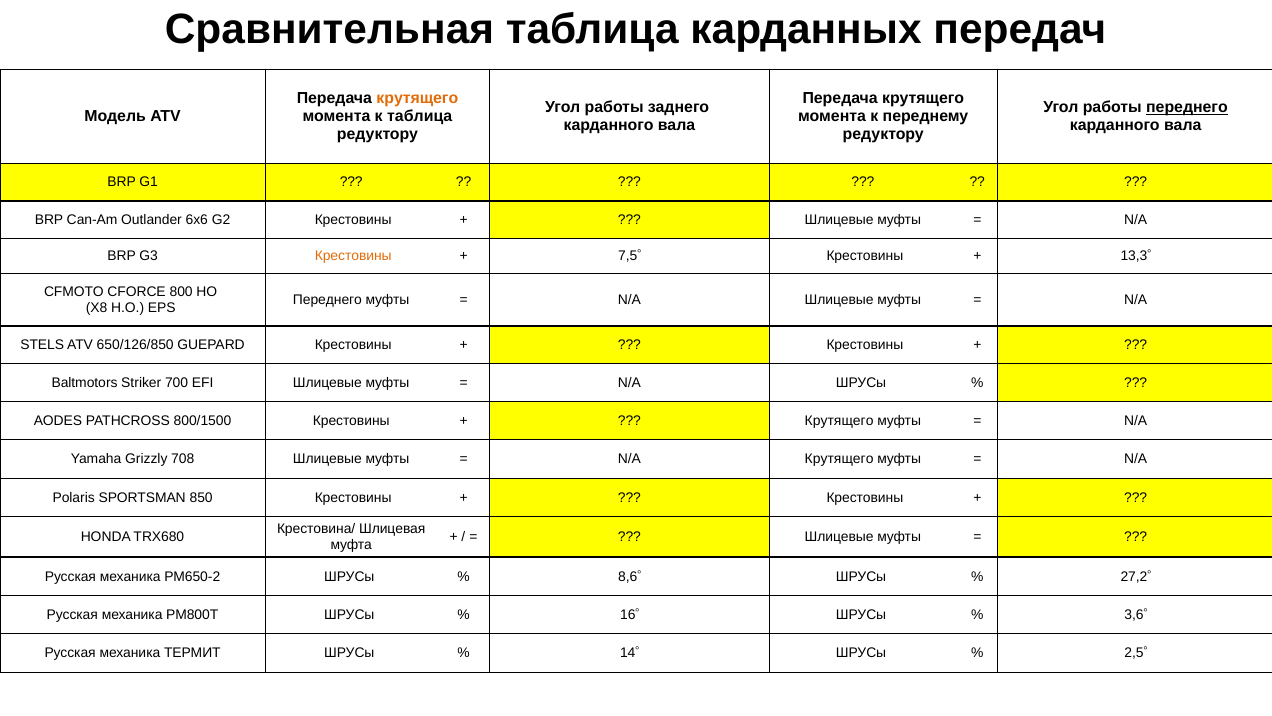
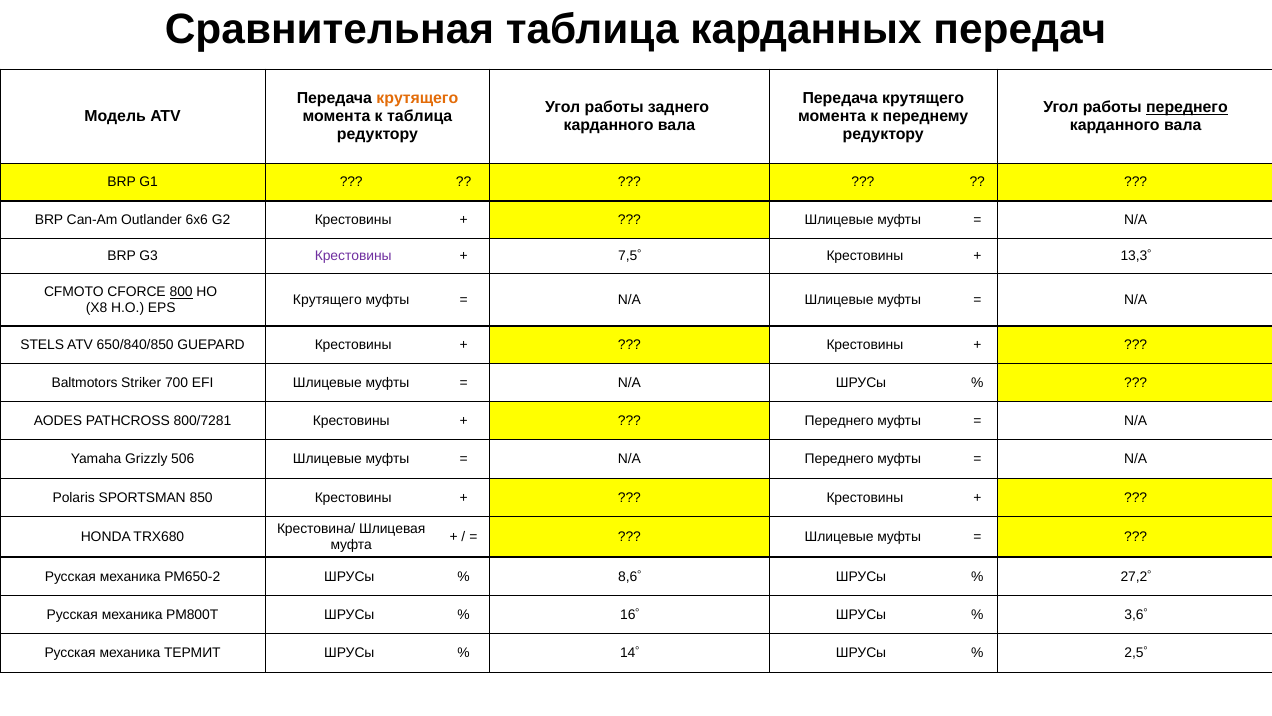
Крестовины at (353, 256) colour: orange -> purple
800 underline: none -> present
Переднего at (327, 300): Переднего -> Крутящего
650/126/850: 650/126/850 -> 650/840/850
800/1500: 800/1500 -> 800/7281
Крутящего at (839, 420): Крутящего -> Переднего
708: 708 -> 506
N/A Крутящего: Крутящего -> Переднего
